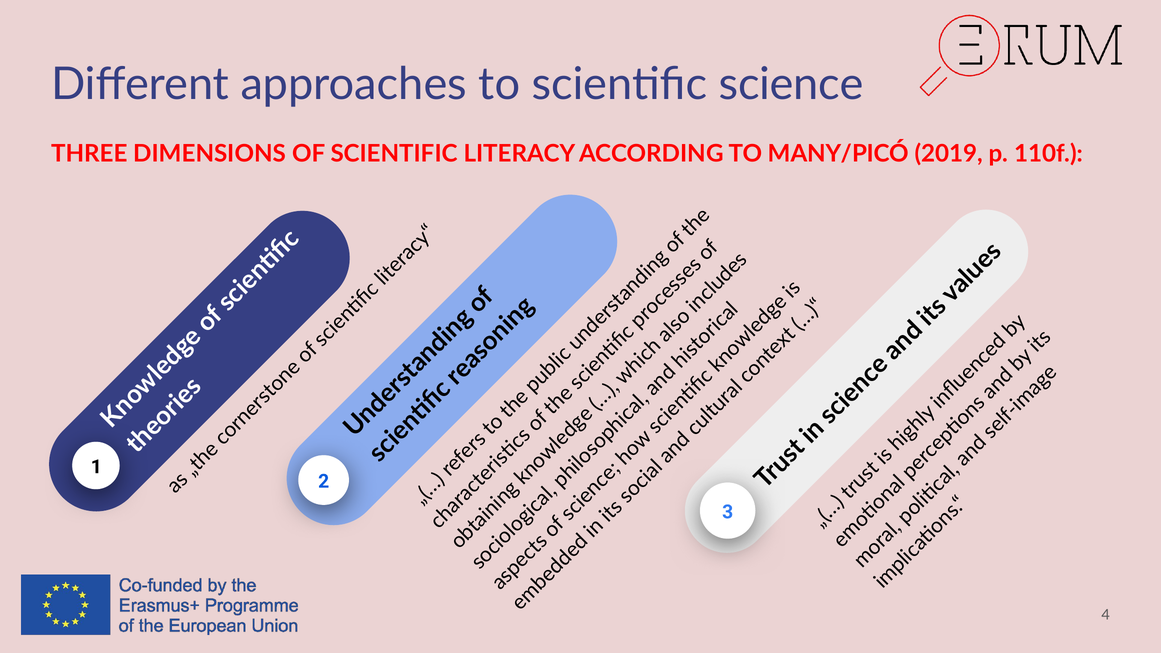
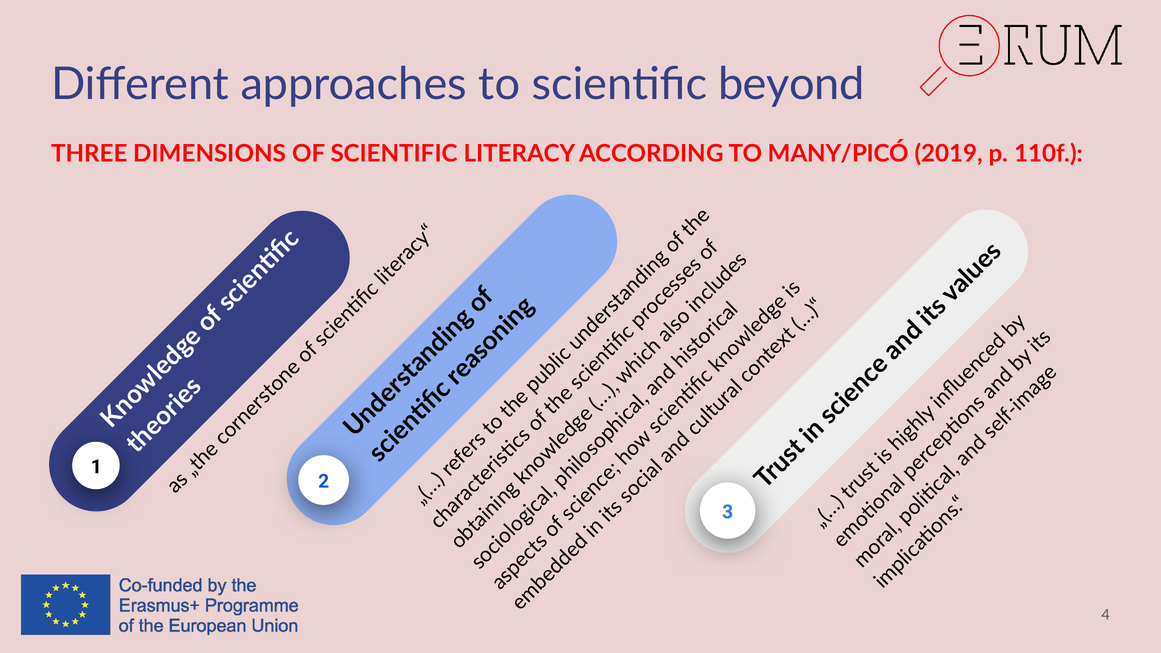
science: science -> beyond
